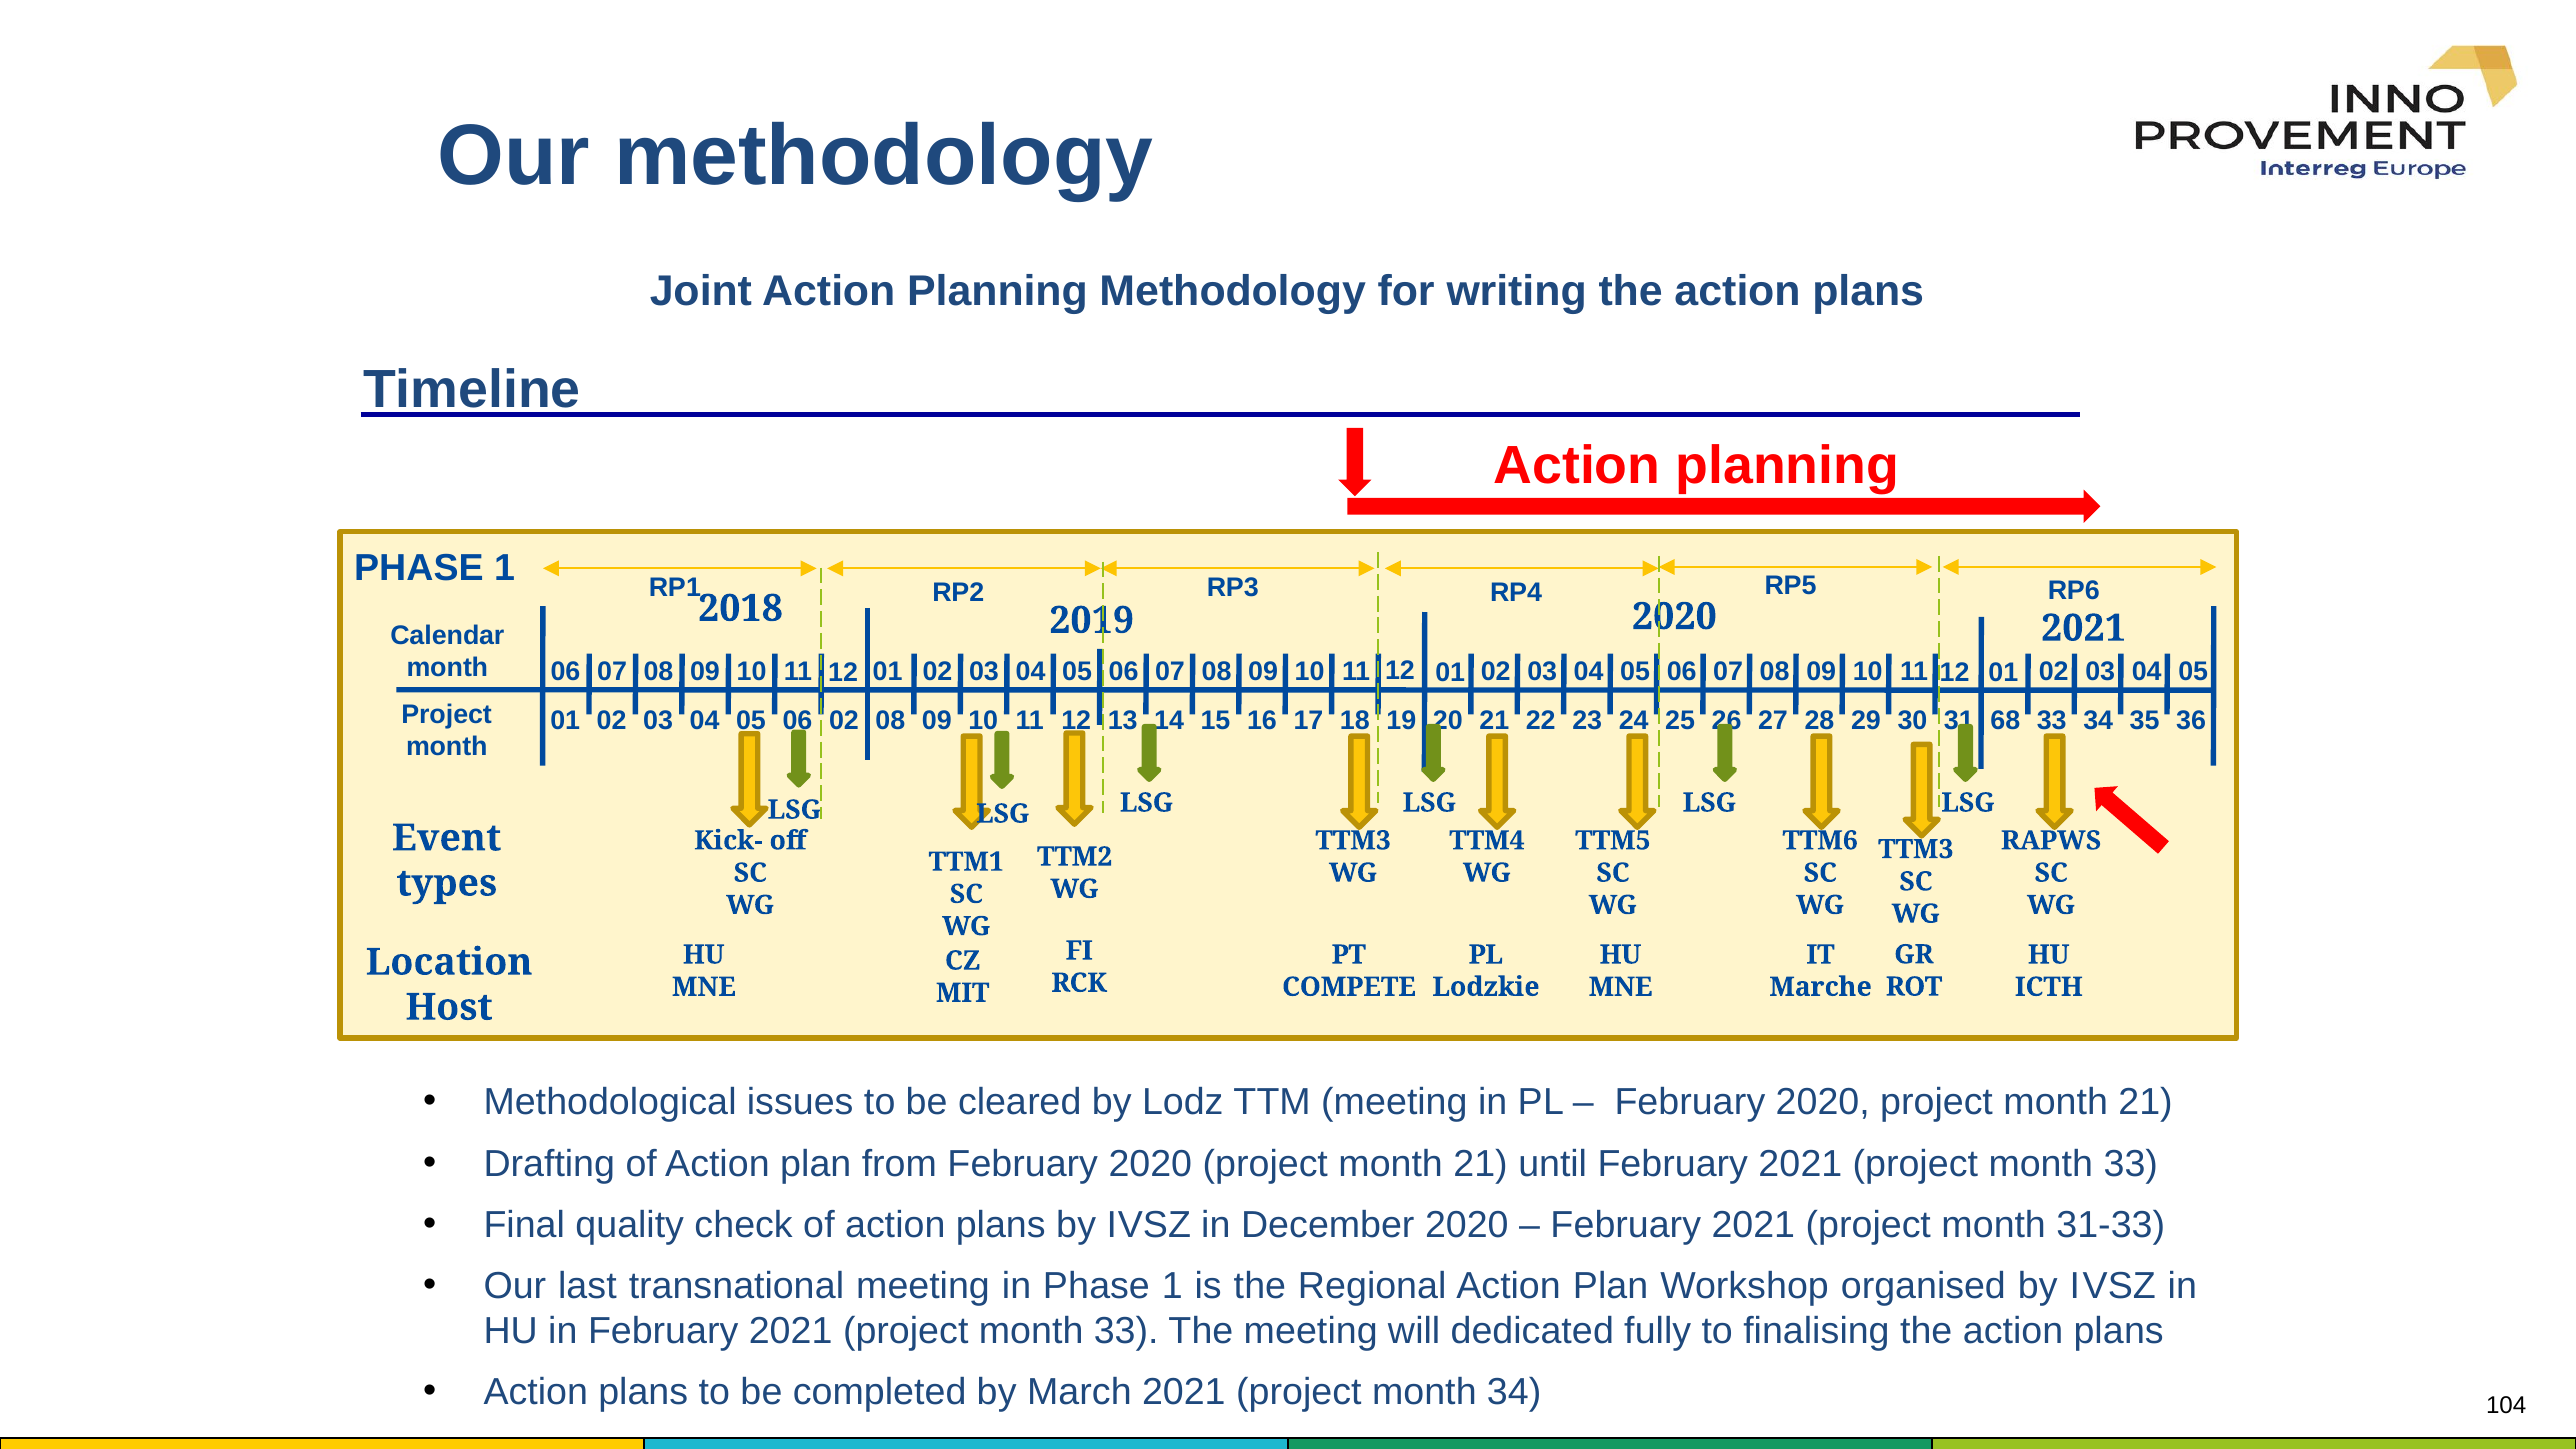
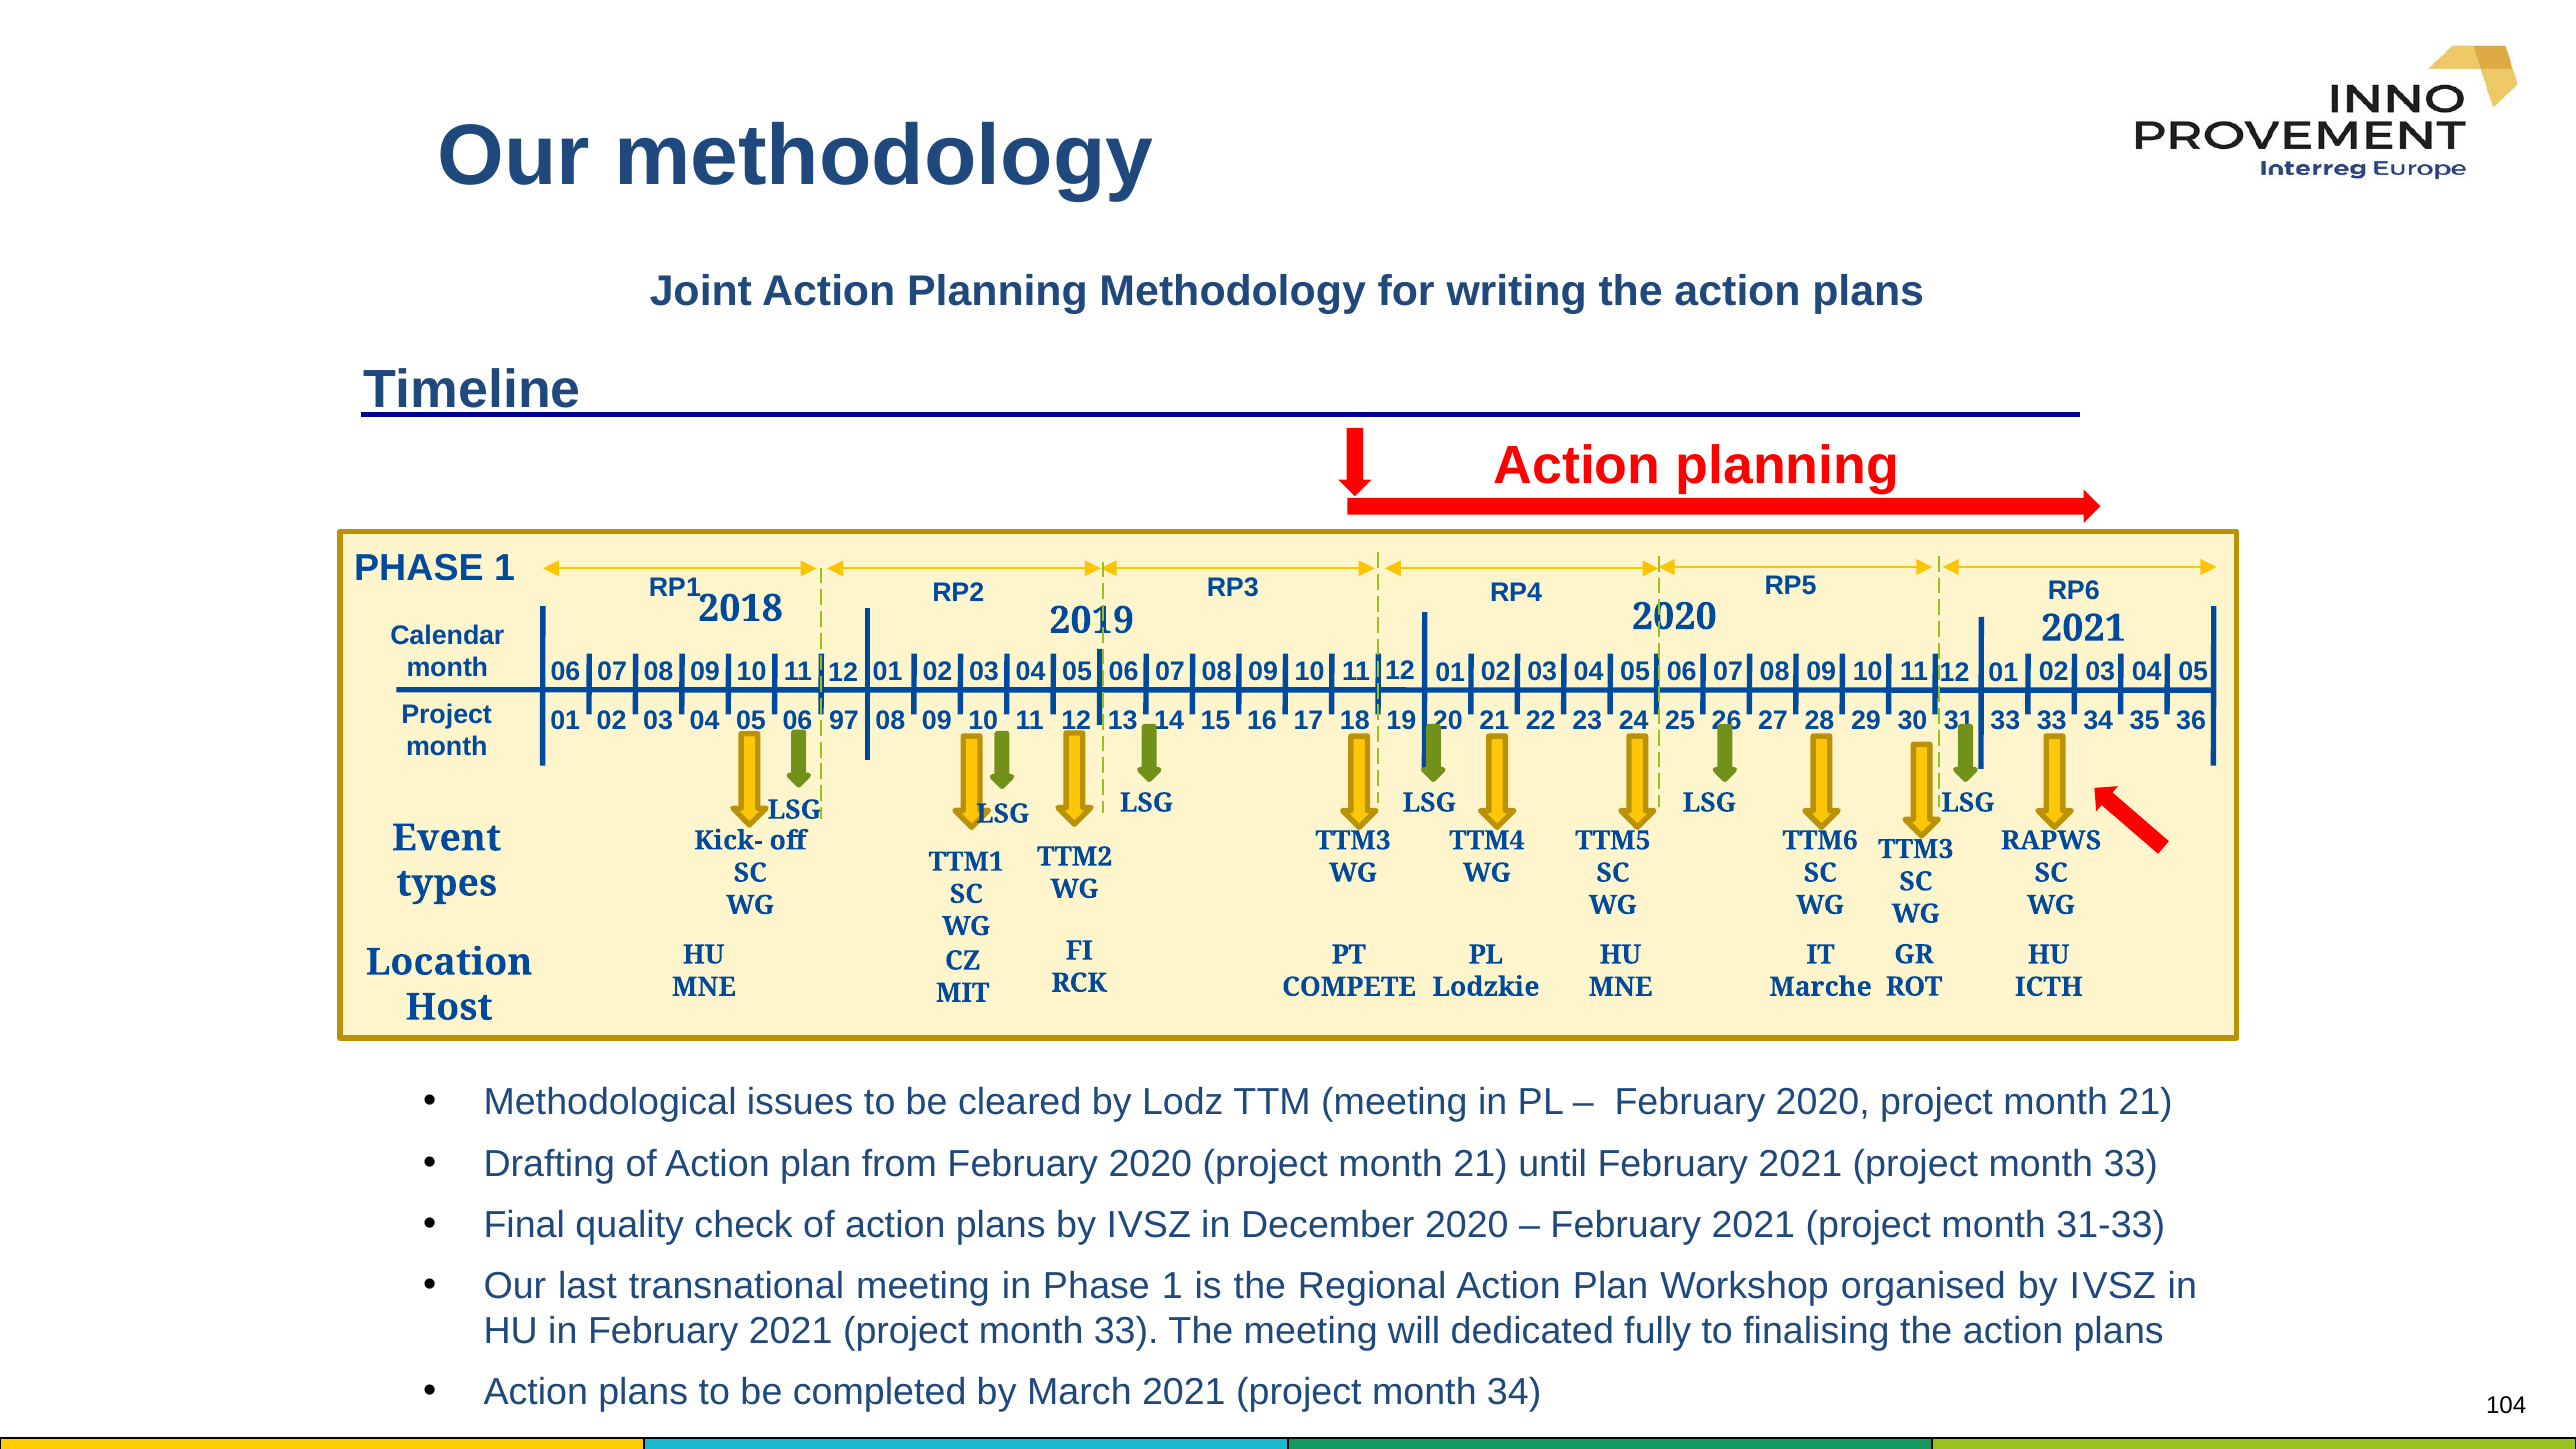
06 02: 02 -> 97
68 at (2005, 720): 68 -> 33
